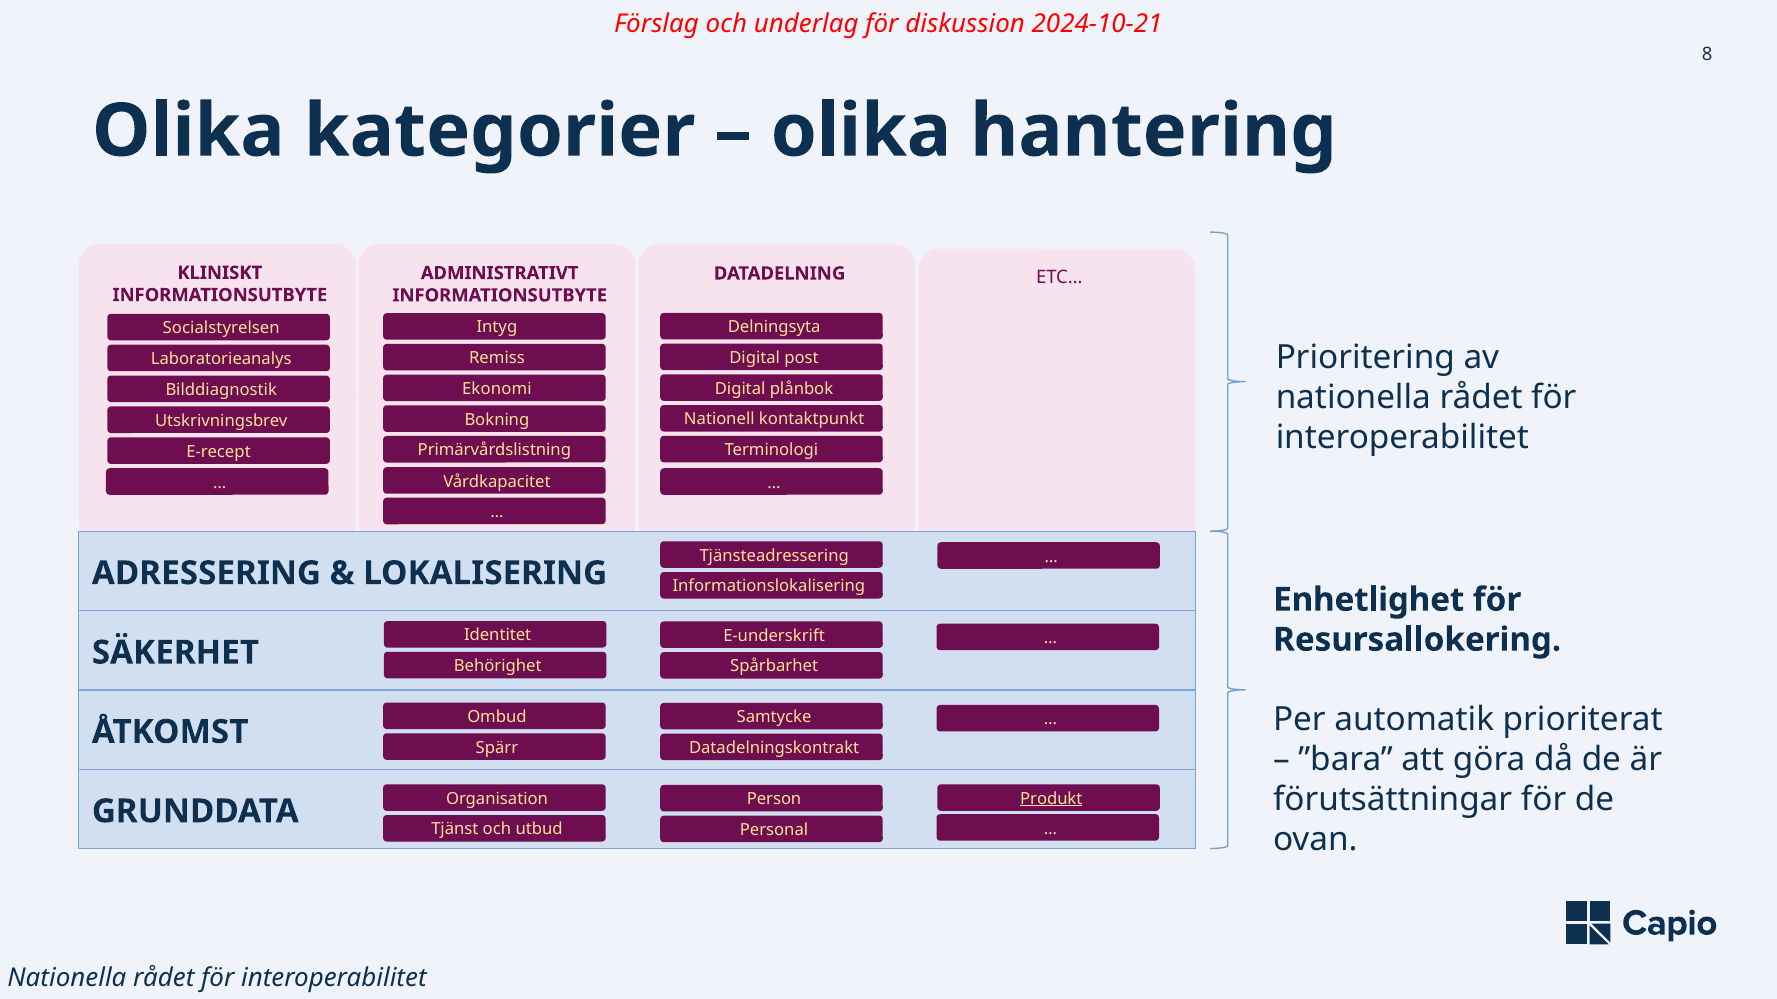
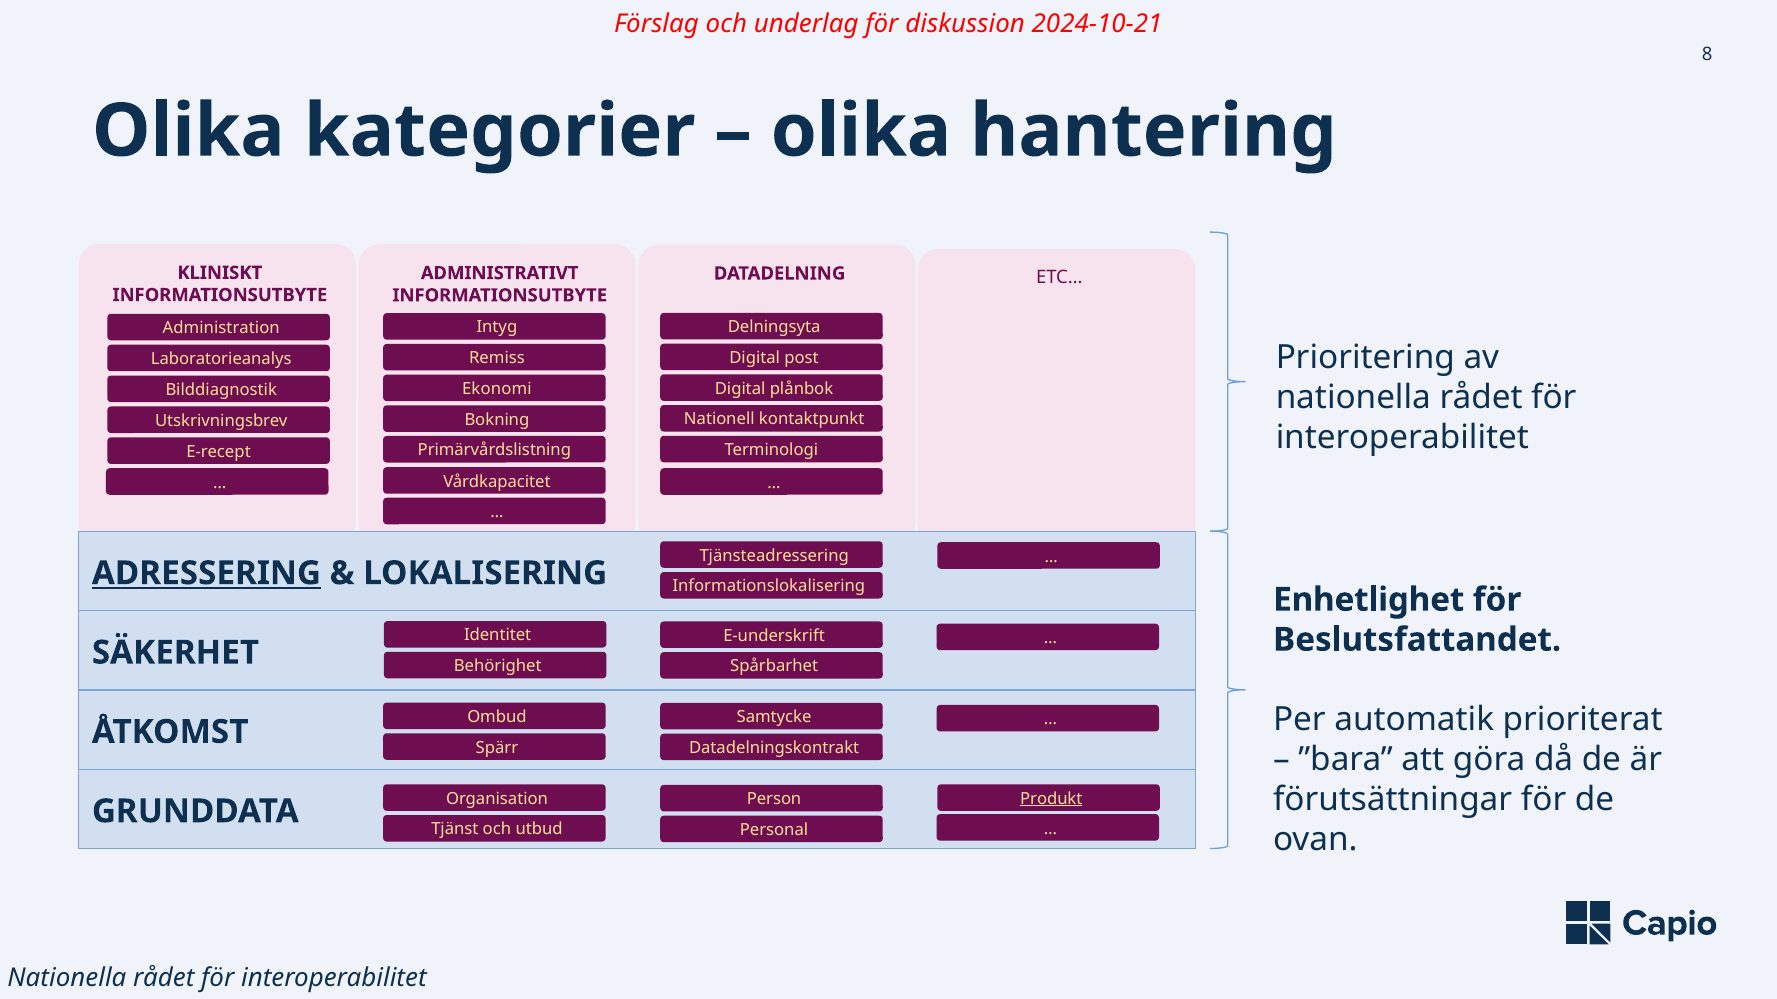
Socialstyrelsen: Socialstyrelsen -> Administration
ADRESSERING underline: none -> present
Resursallokering: Resursallokering -> Beslutsfattandet
